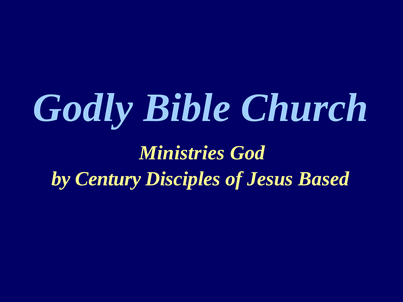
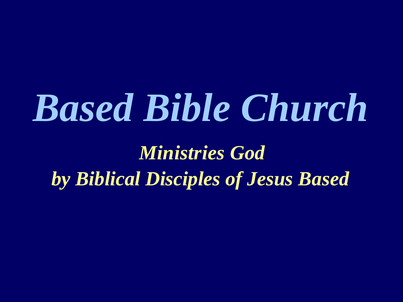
Godly at (83, 108): Godly -> Based
Century: Century -> Biblical
